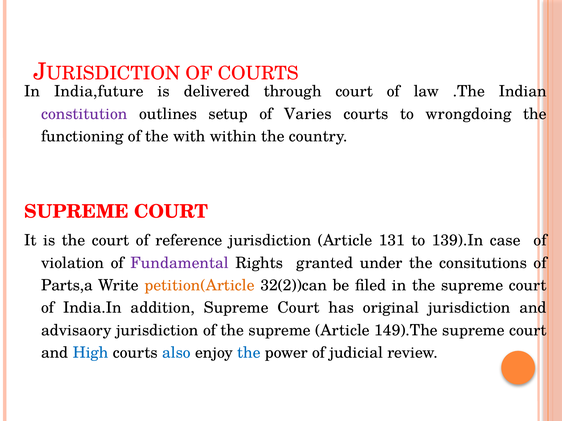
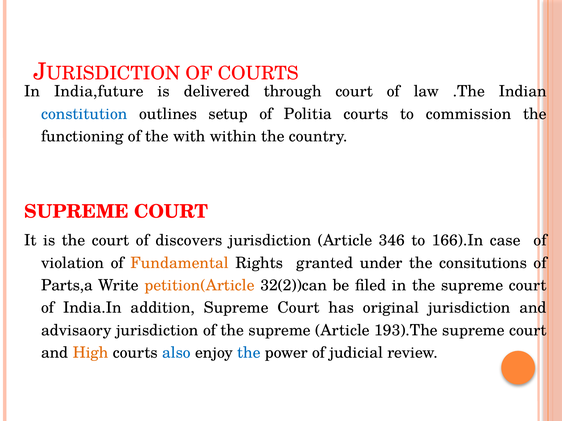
constitution colour: purple -> blue
Varies: Varies -> Politia
wrongdoing: wrongdoing -> commission
reference: reference -> discovers
131: 131 -> 346
139).In: 139).In -> 166).In
Fundamental colour: purple -> orange
149).The: 149).The -> 193).The
High colour: blue -> orange
